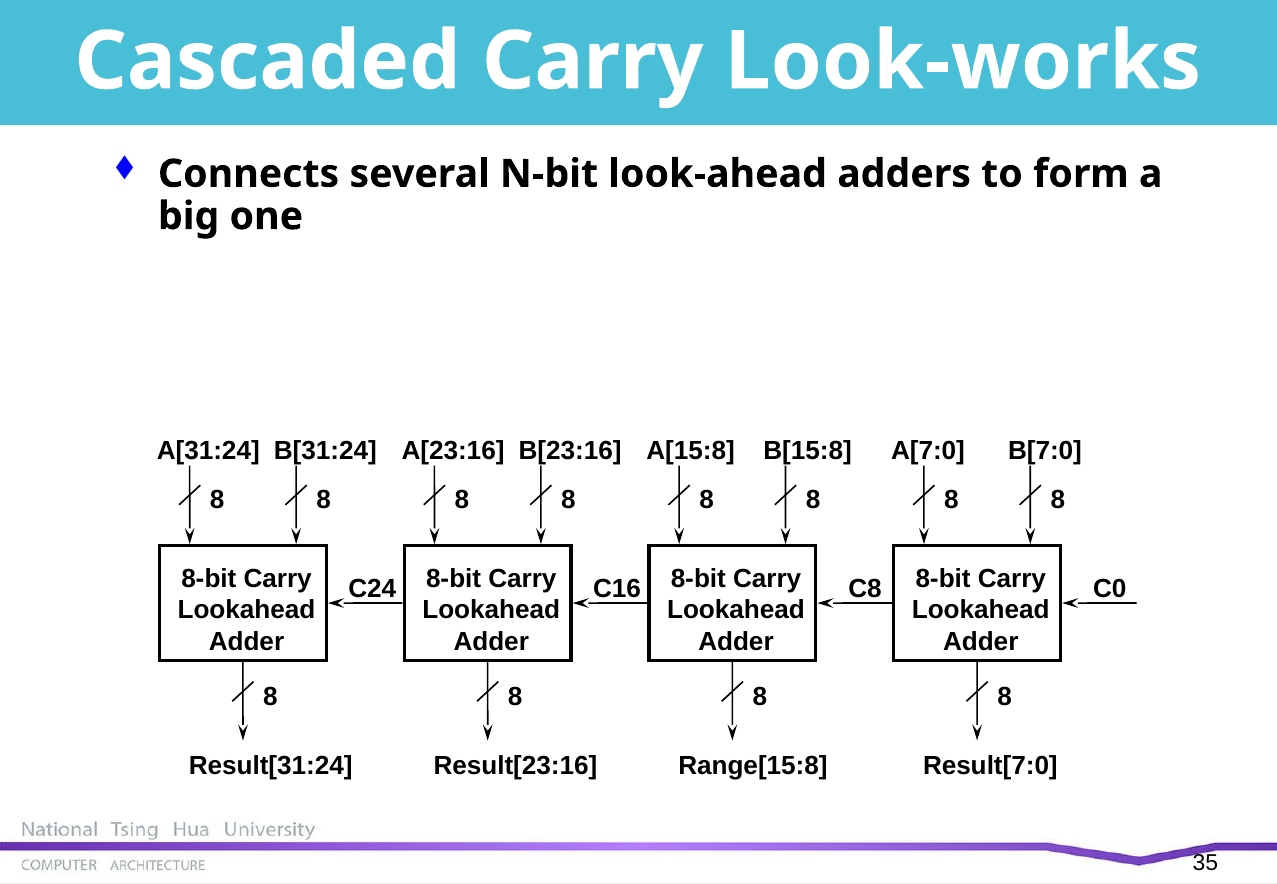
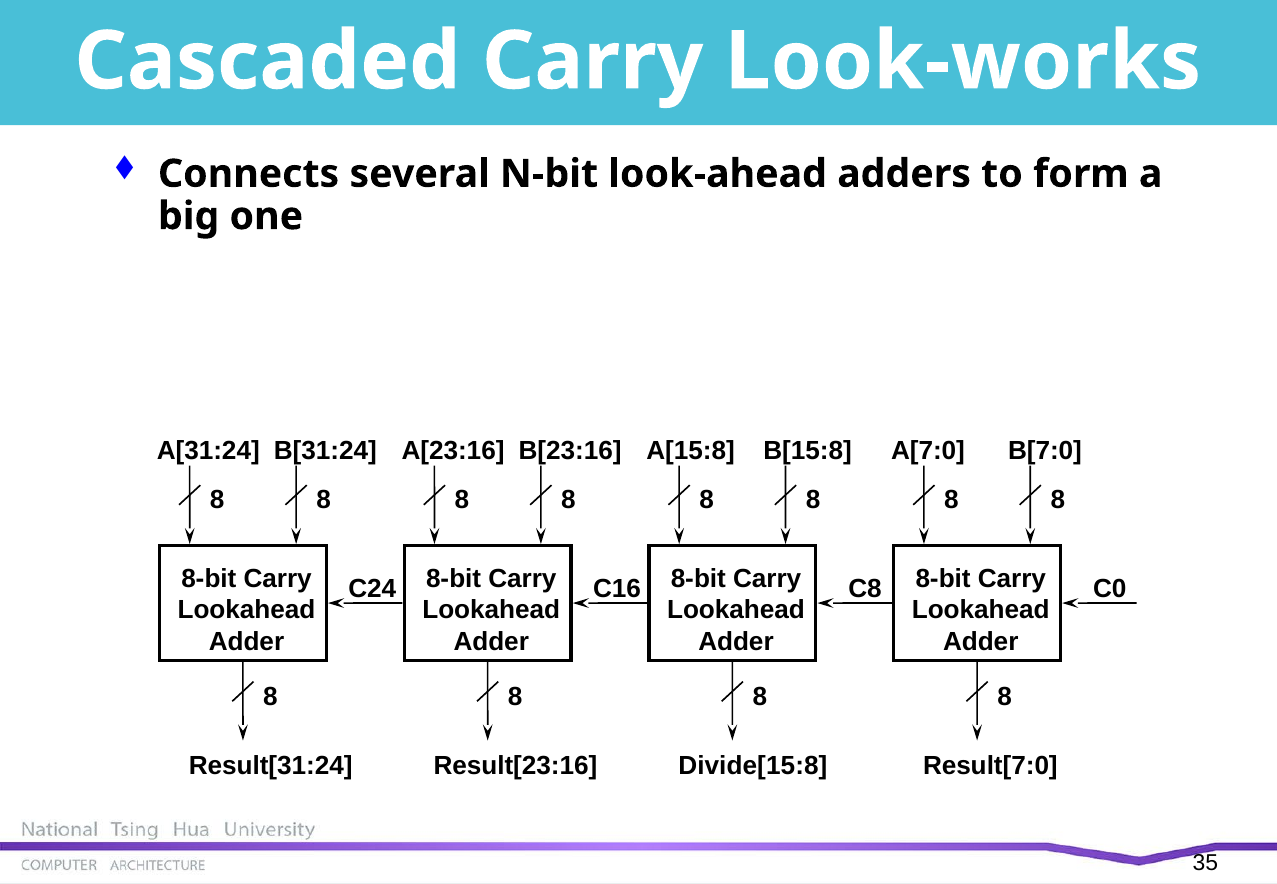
Range[15:8: Range[15:8 -> Divide[15:8
